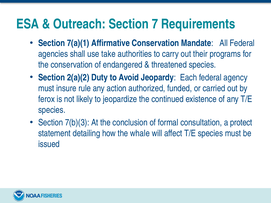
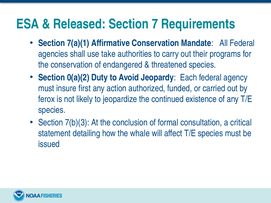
Outreach: Outreach -> Released
2(a)(2: 2(a)(2 -> 0(a)(2
rule: rule -> first
protect: protect -> critical
